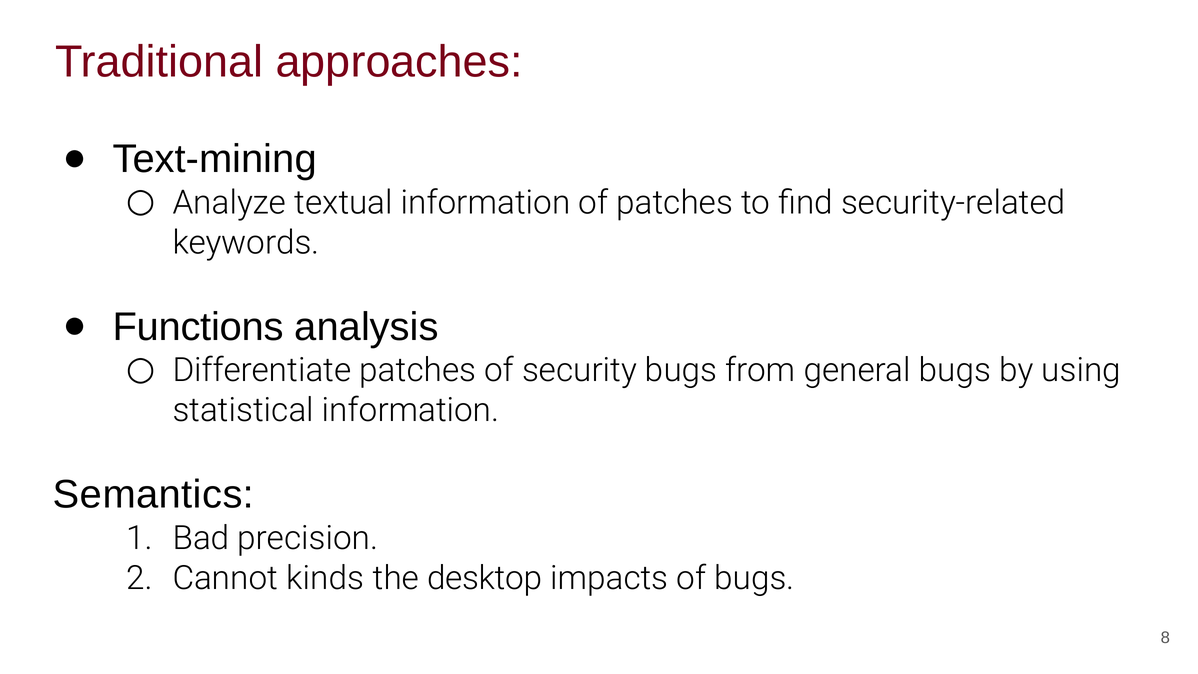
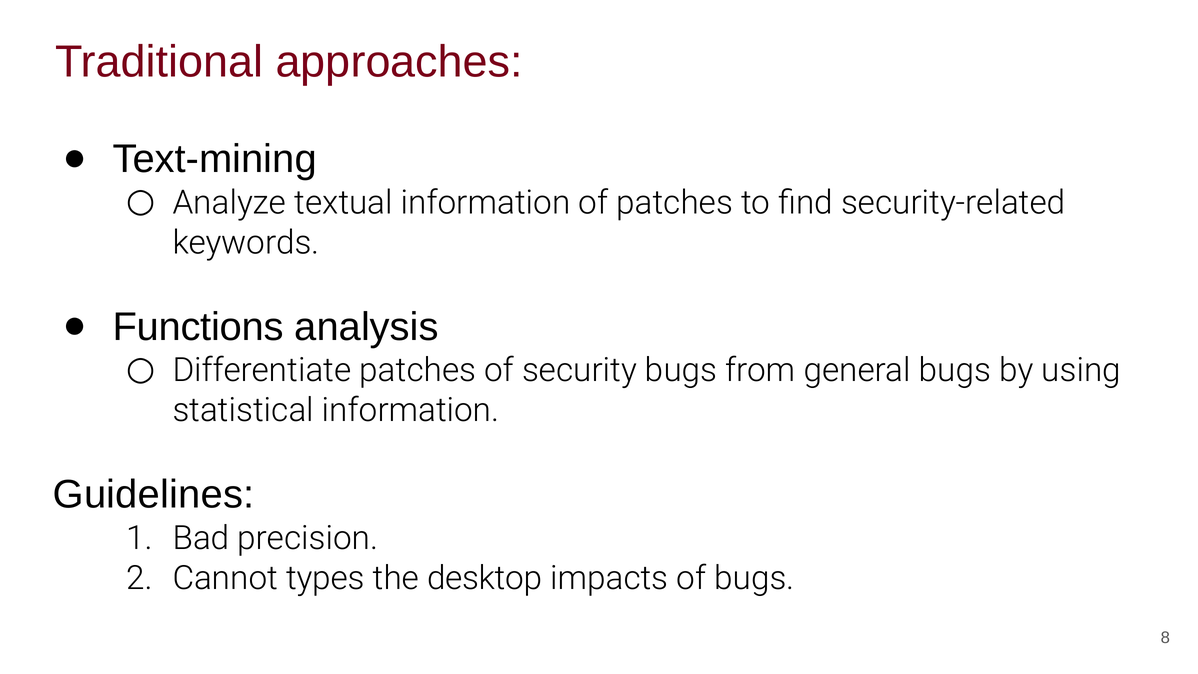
Semantics: Semantics -> Guidelines
kinds: kinds -> types
